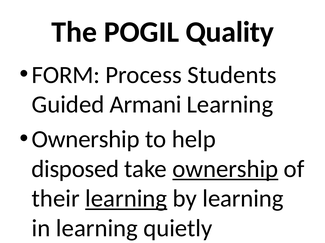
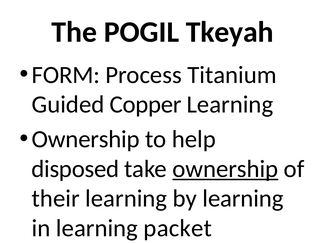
Quality: Quality -> Tkeyah
Students: Students -> Titanium
Armani: Armani -> Copper
learning at (126, 199) underline: present -> none
quietly: quietly -> packet
